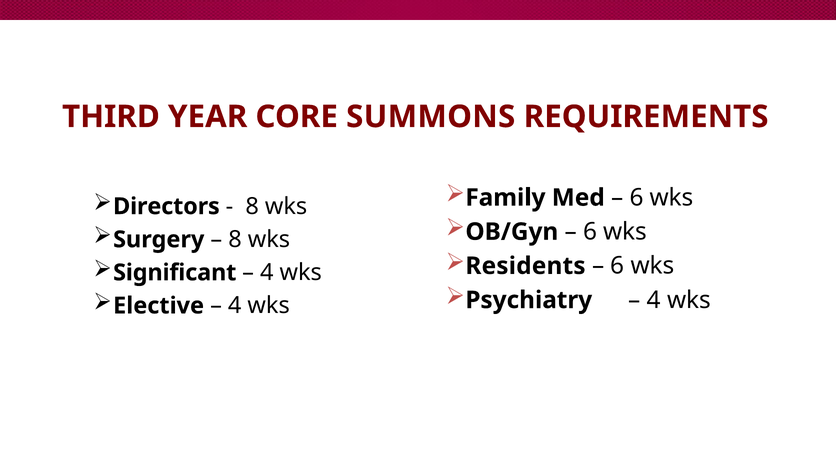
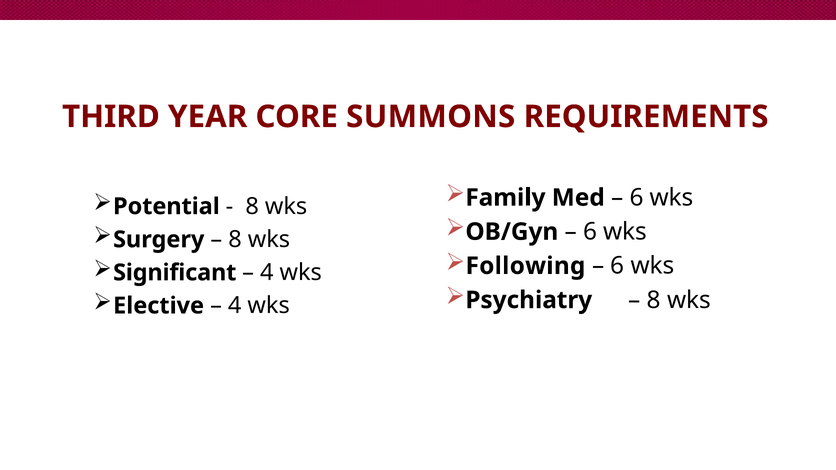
Directors: Directors -> Potential
Residents: Residents -> Following
4 at (654, 300): 4 -> 8
